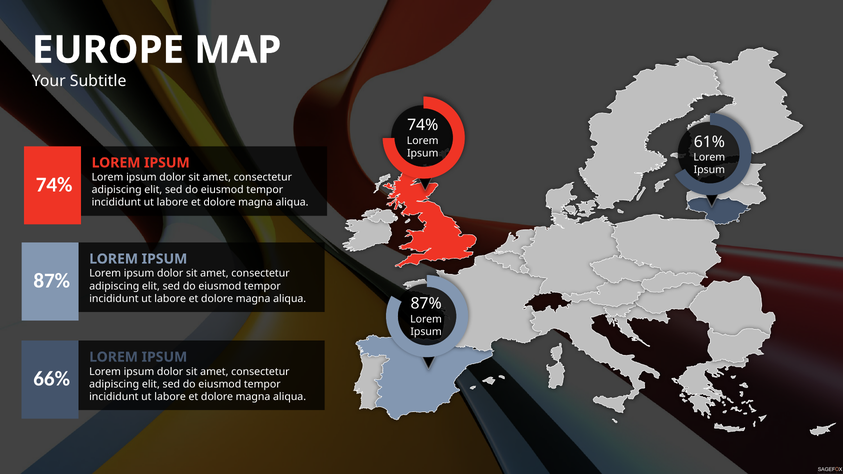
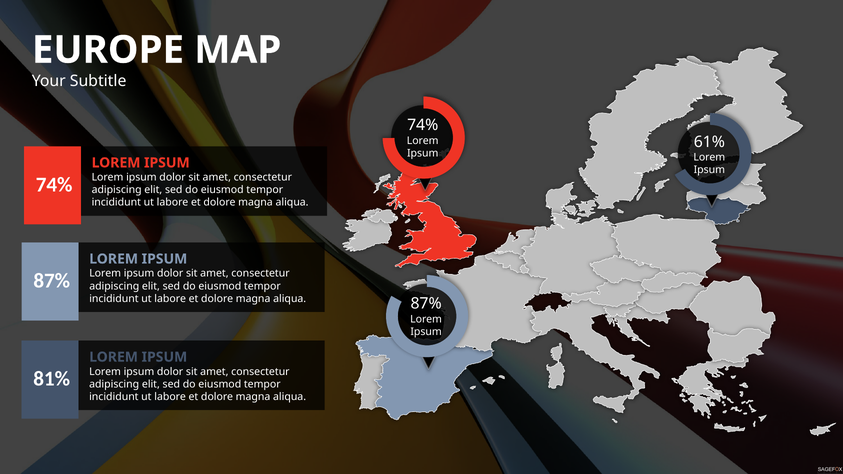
66%: 66% -> 81%
